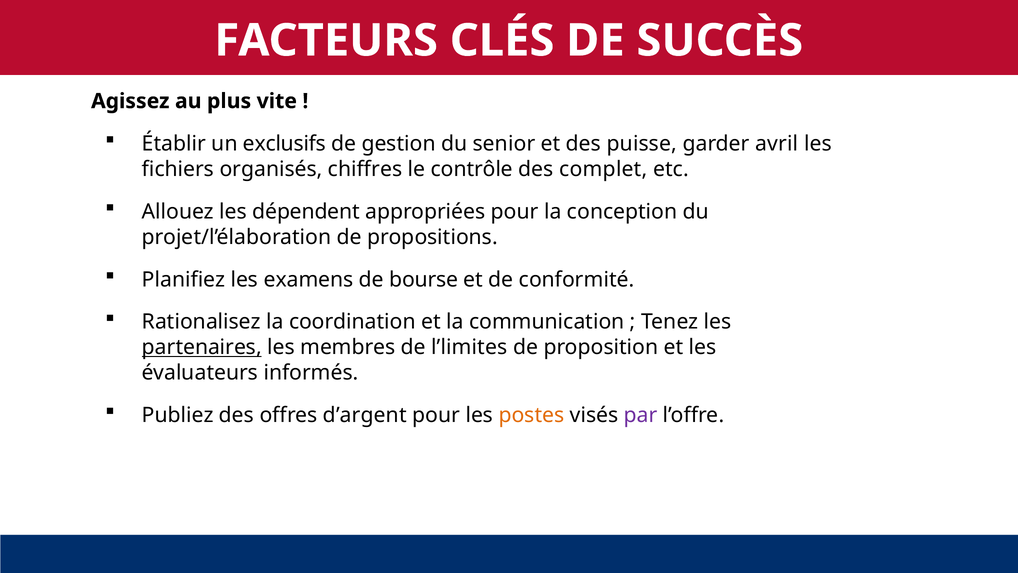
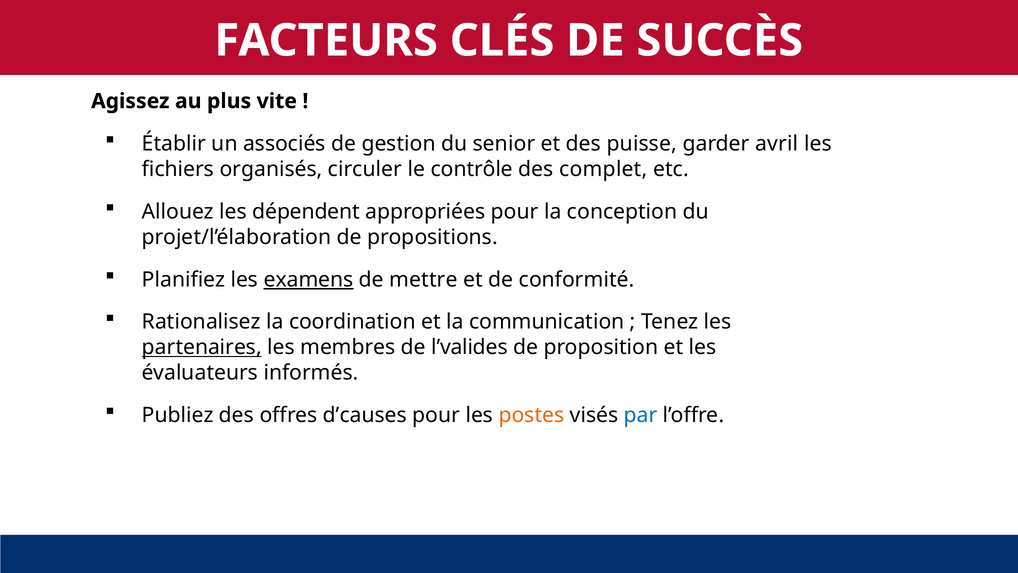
exclusifs: exclusifs -> associés
chiffres: chiffres -> circuler
examens underline: none -> present
bourse: bourse -> mettre
l’limites: l’limites -> l’valides
d’argent: d’argent -> d’causes
par colour: purple -> blue
